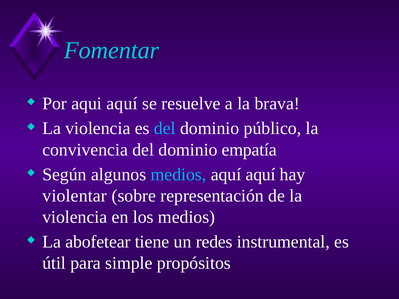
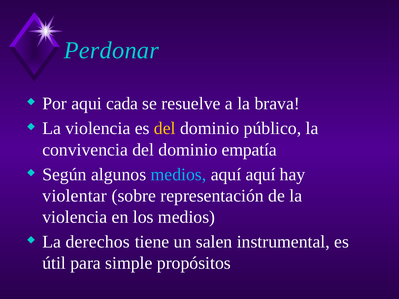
Fomentar: Fomentar -> Perdonar
aqui aquí: aquí -> cada
del at (165, 129) colour: light blue -> yellow
abofetear: abofetear -> derechos
redes: redes -> salen
